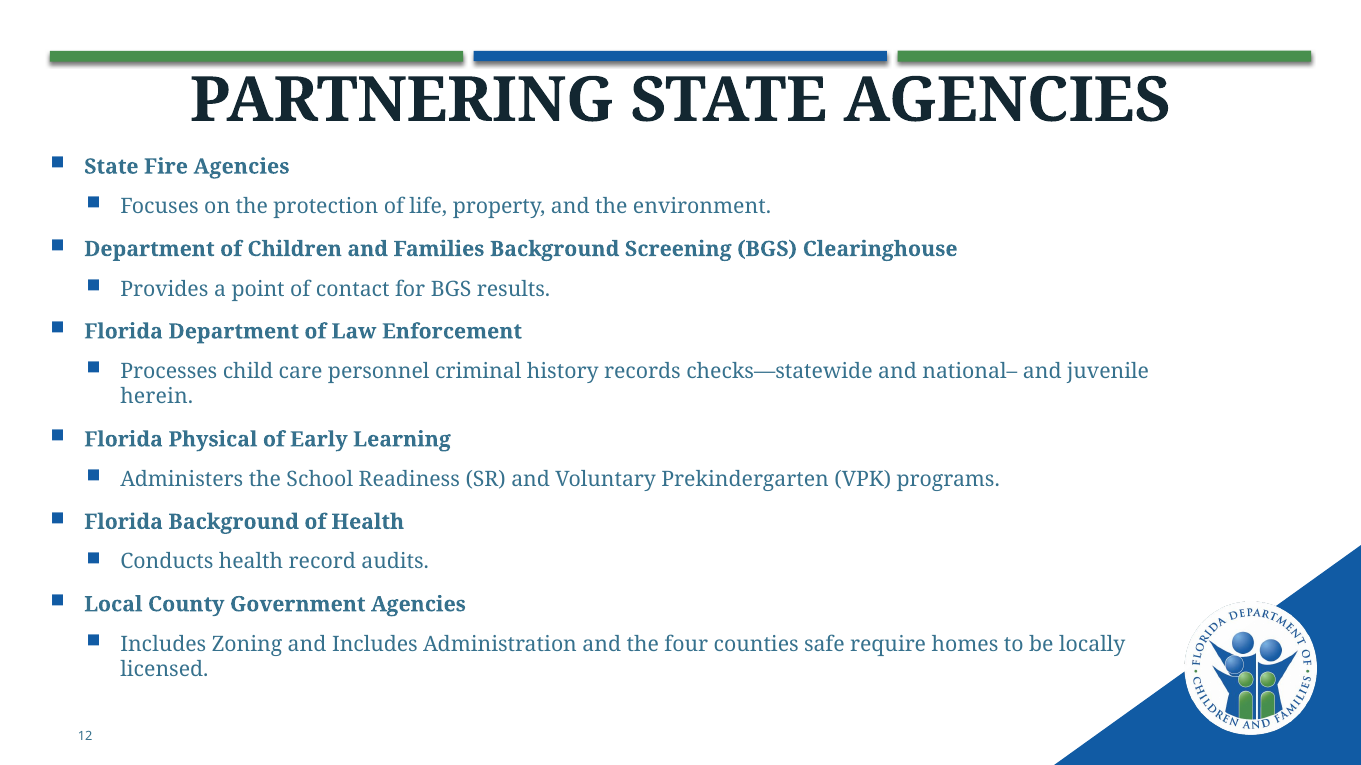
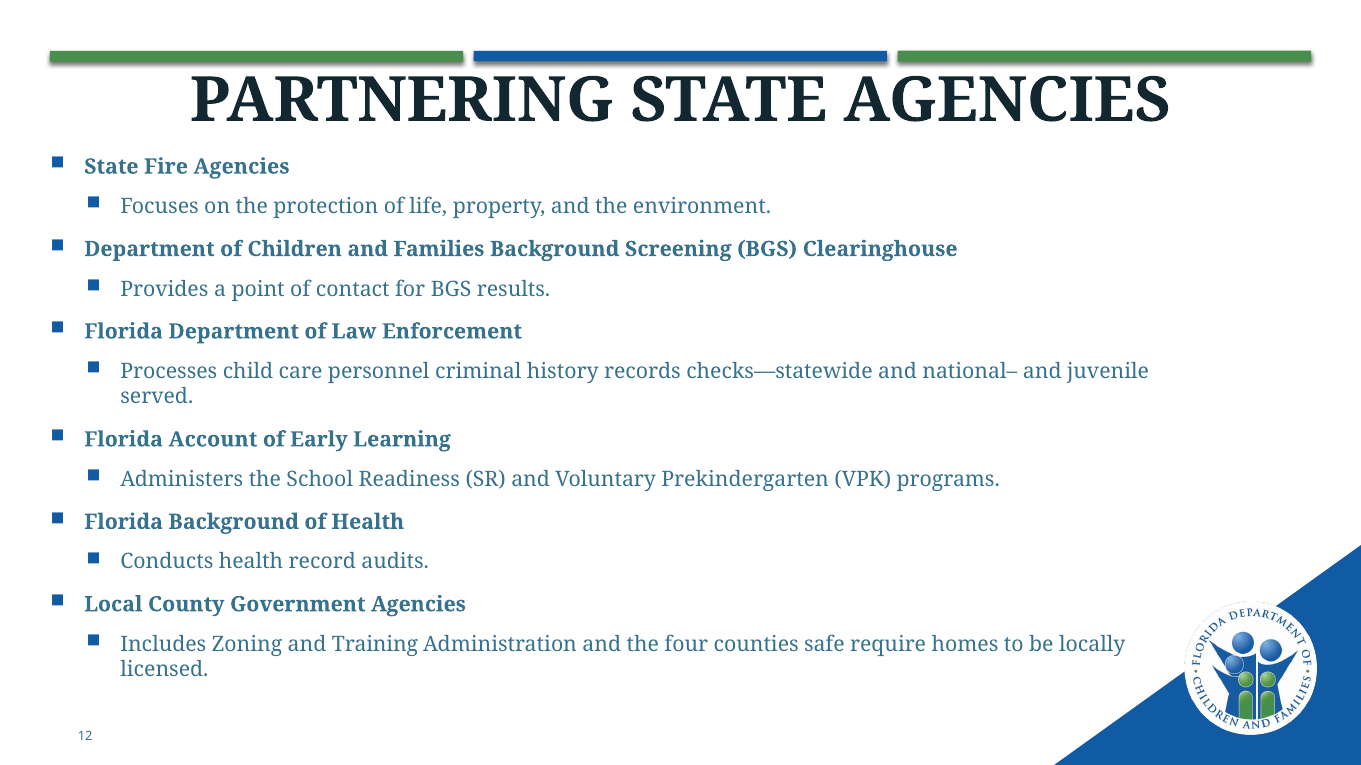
herein: herein -> served
Physical: Physical -> Account
and Includes: Includes -> Training
